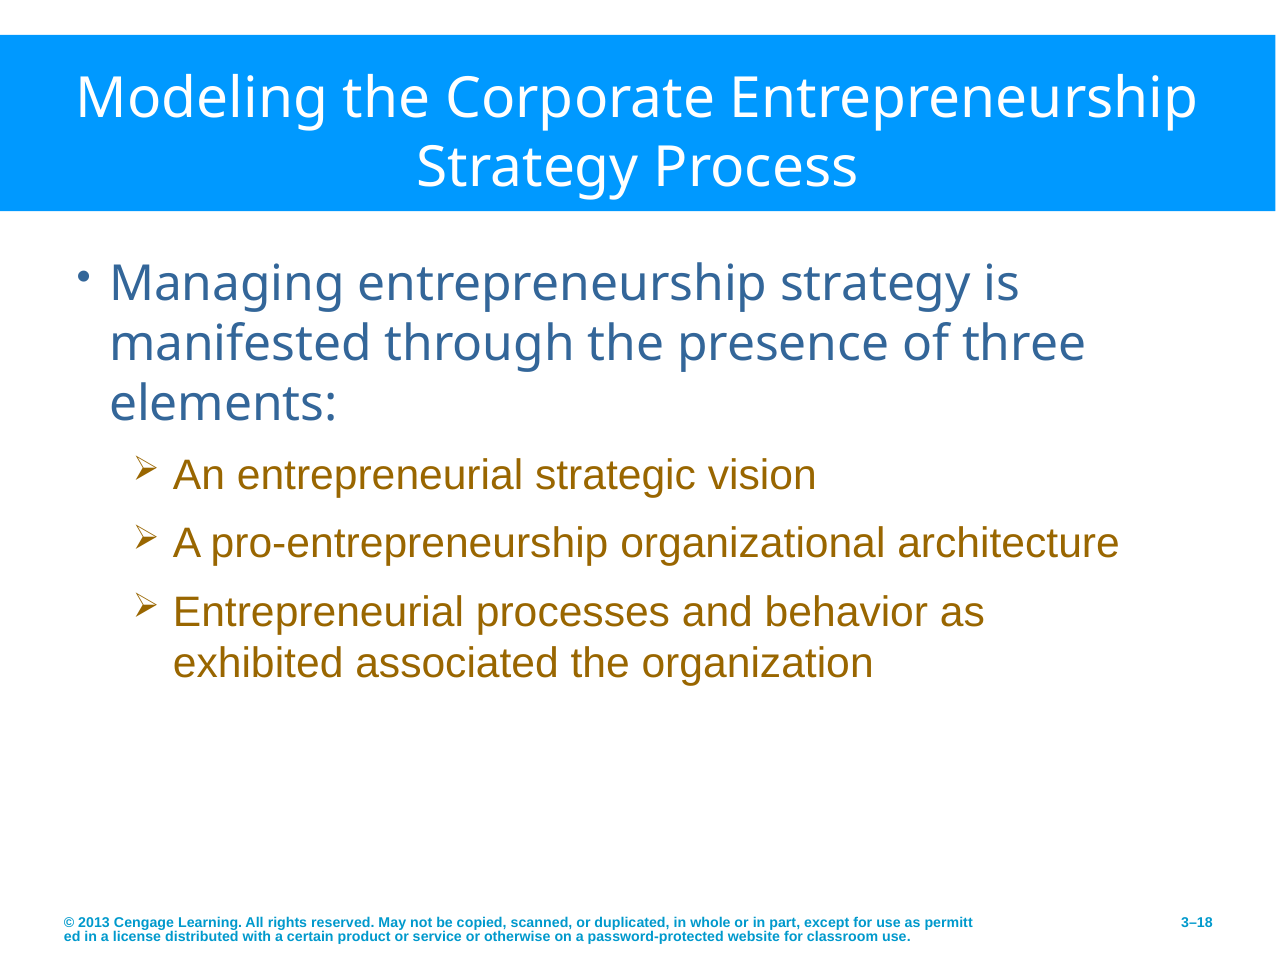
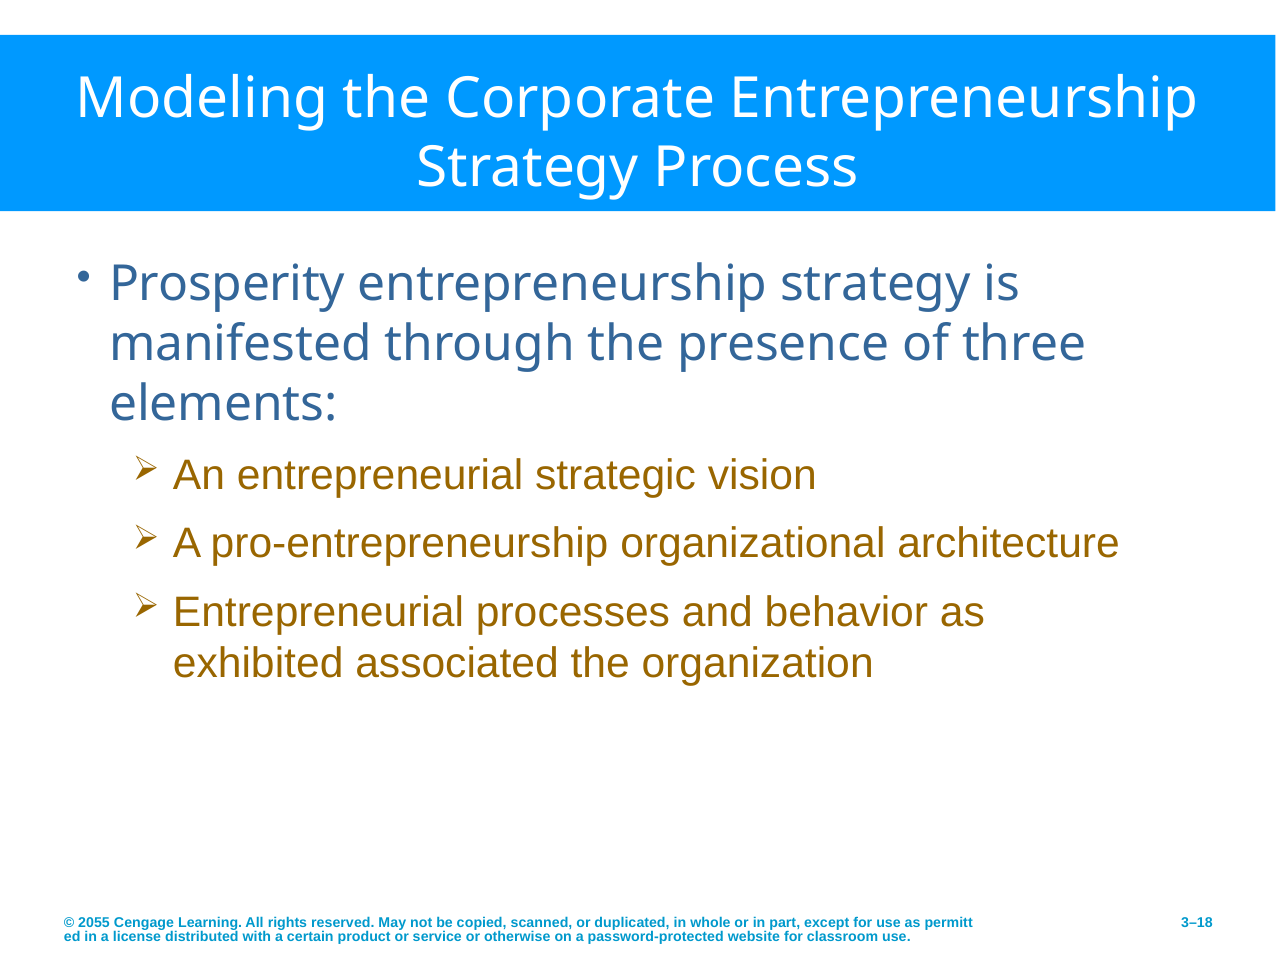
Managing: Managing -> Prosperity
2013: 2013 -> 2055
